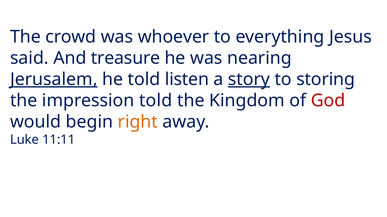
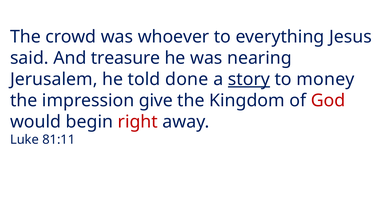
Jerusalem underline: present -> none
listen: listen -> done
storing: storing -> money
impression told: told -> give
right colour: orange -> red
11:11: 11:11 -> 81:11
